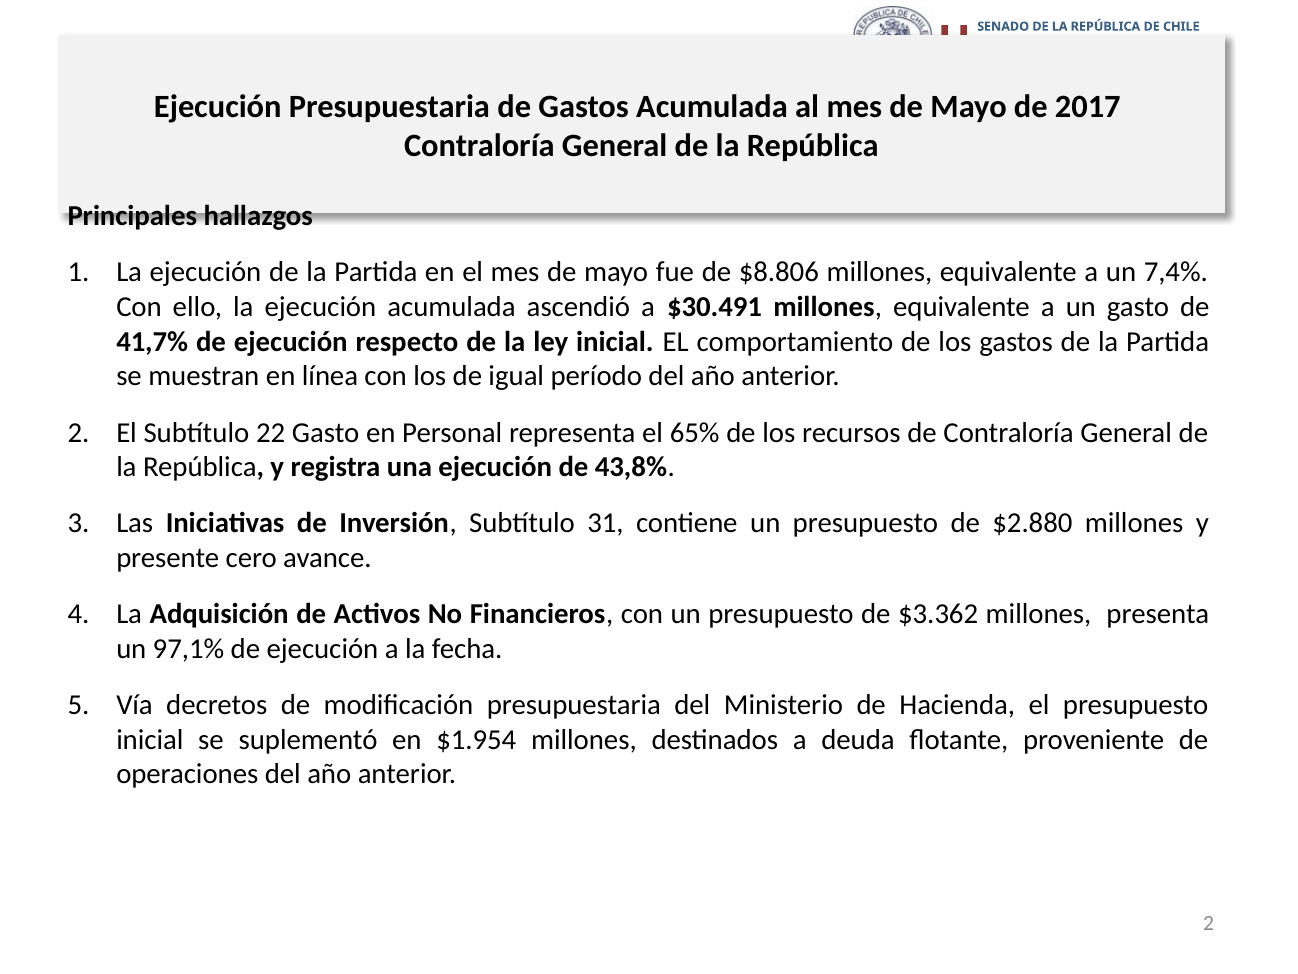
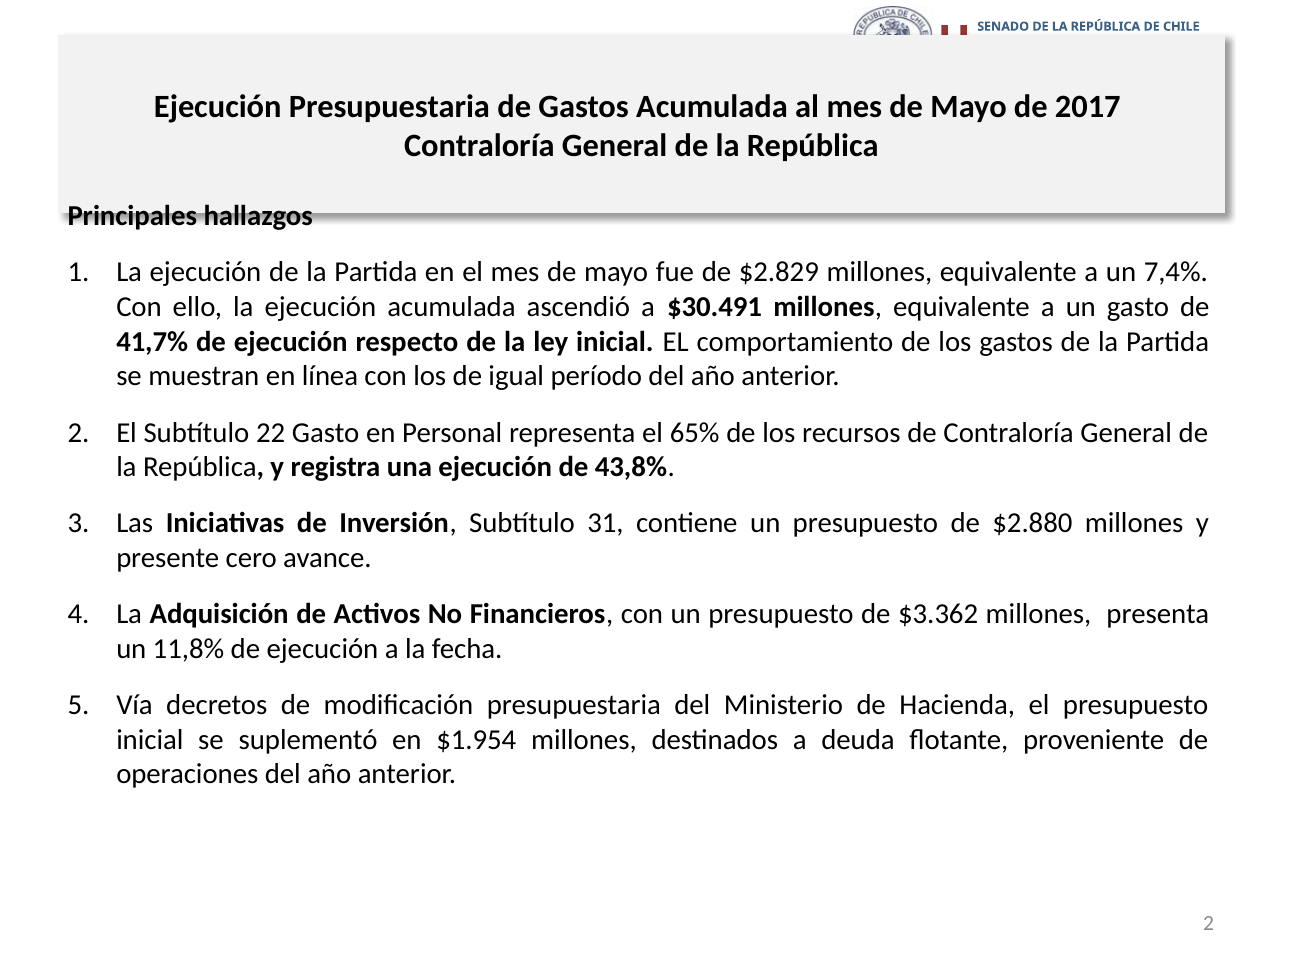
$8.806: $8.806 -> $2.829
97,1%: 97,1% -> 11,8%
